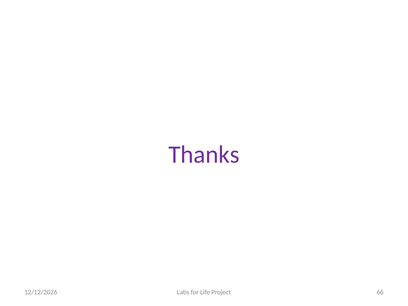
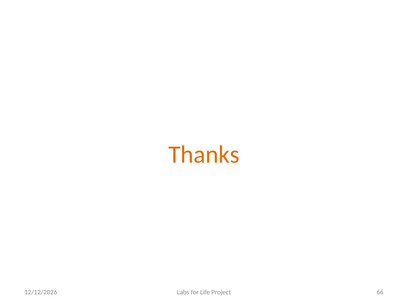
Thanks colour: purple -> orange
